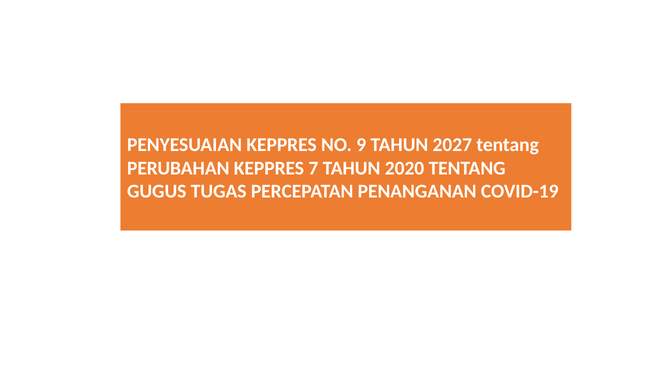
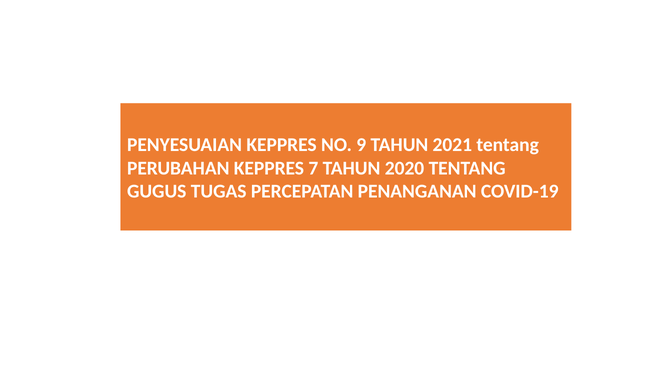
2027: 2027 -> 2021
